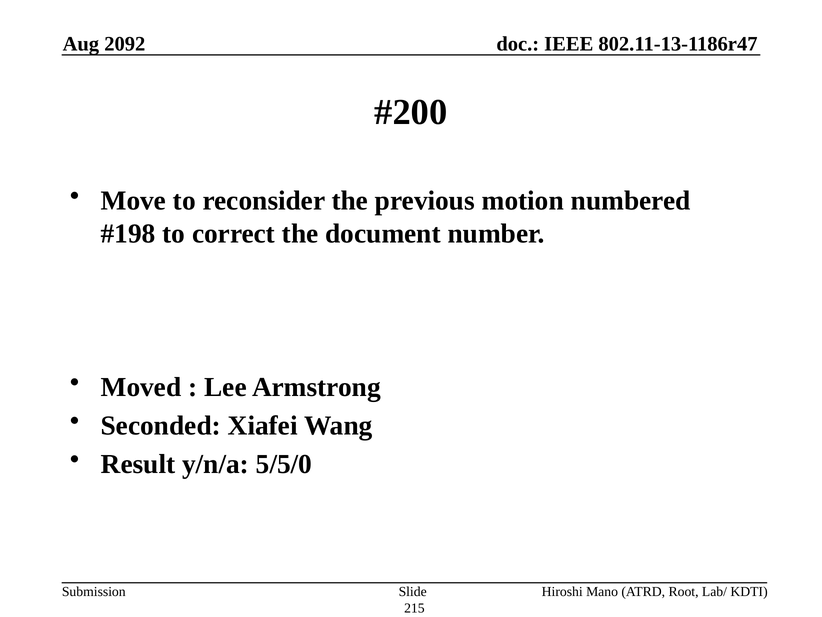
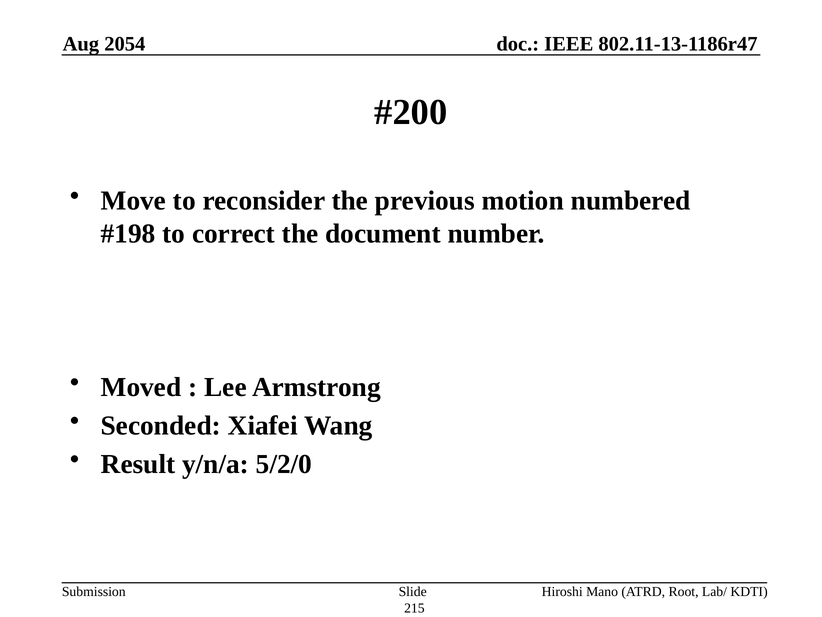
2092: 2092 -> 2054
5/5/0: 5/5/0 -> 5/2/0
